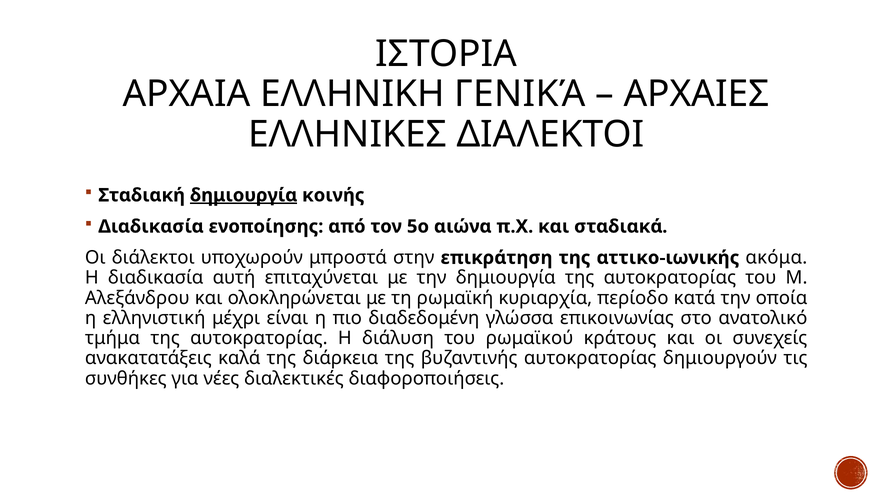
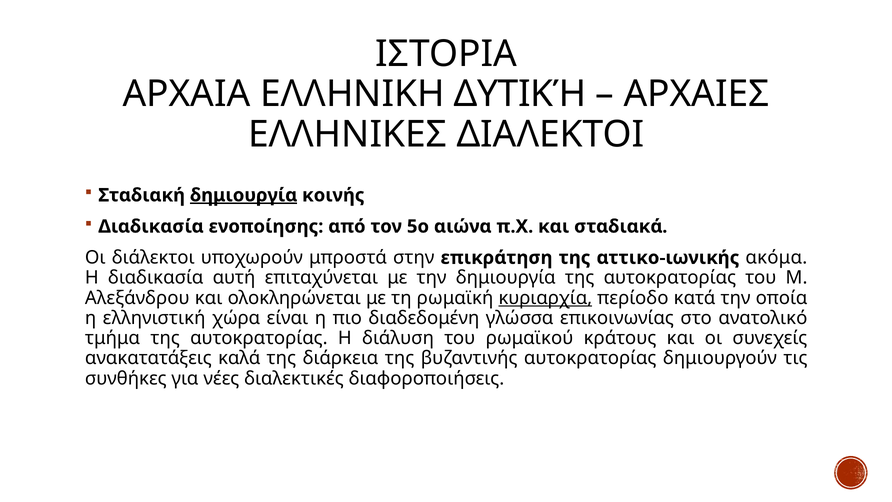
ΓΕΝΙΚΆ: ΓΕΝΙΚΆ -> ΔΥΤΙΚΉ
κυριαρχία underline: none -> present
μέχρι: μέχρι -> χώρα
